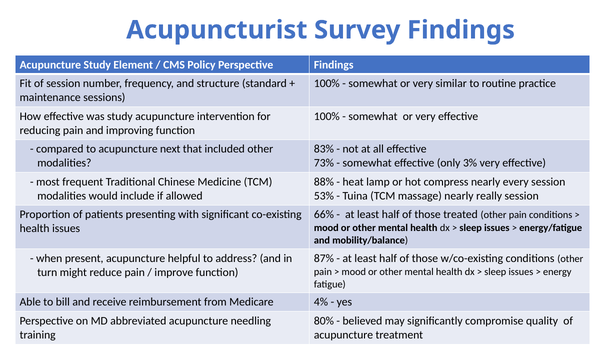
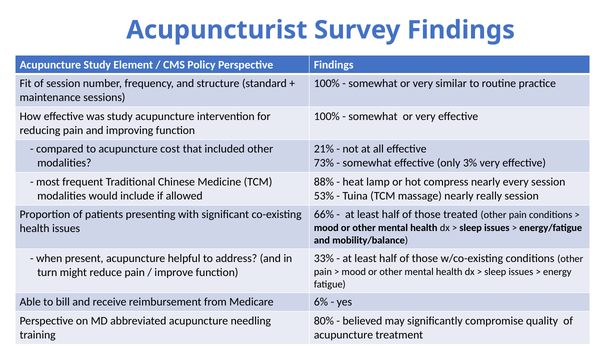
next: next -> cost
83%: 83% -> 21%
87%: 87% -> 33%
4%: 4% -> 6%
